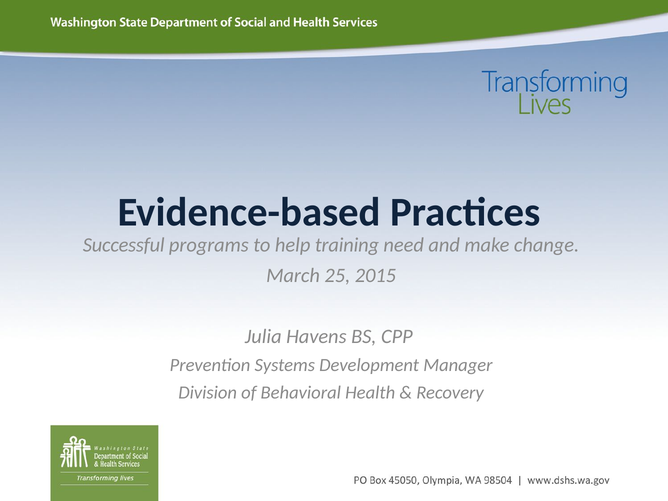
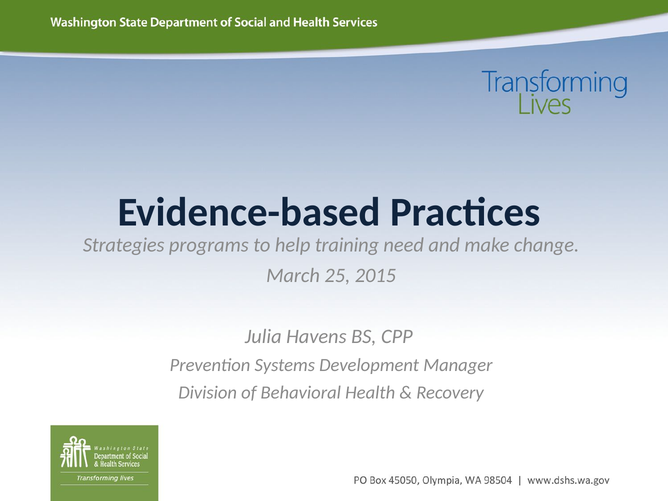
Successful: Successful -> Strategies
